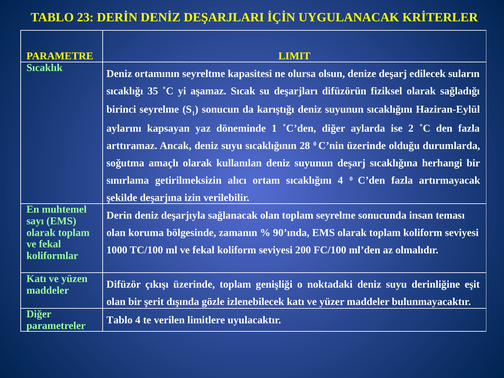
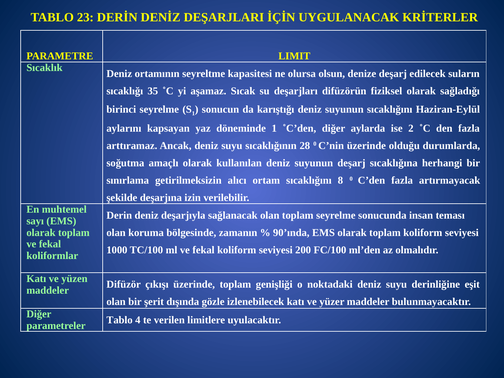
sıcaklığını 4: 4 -> 8
